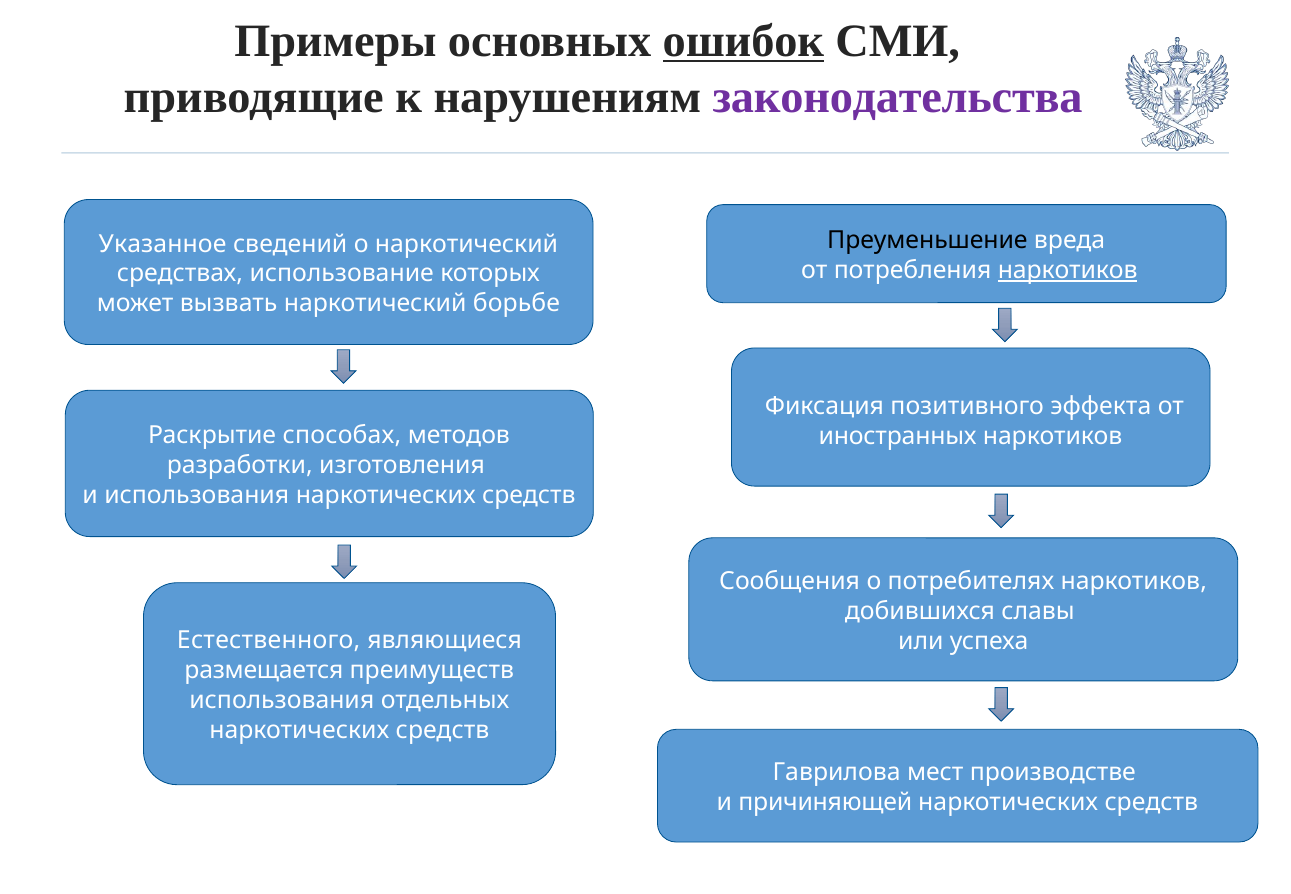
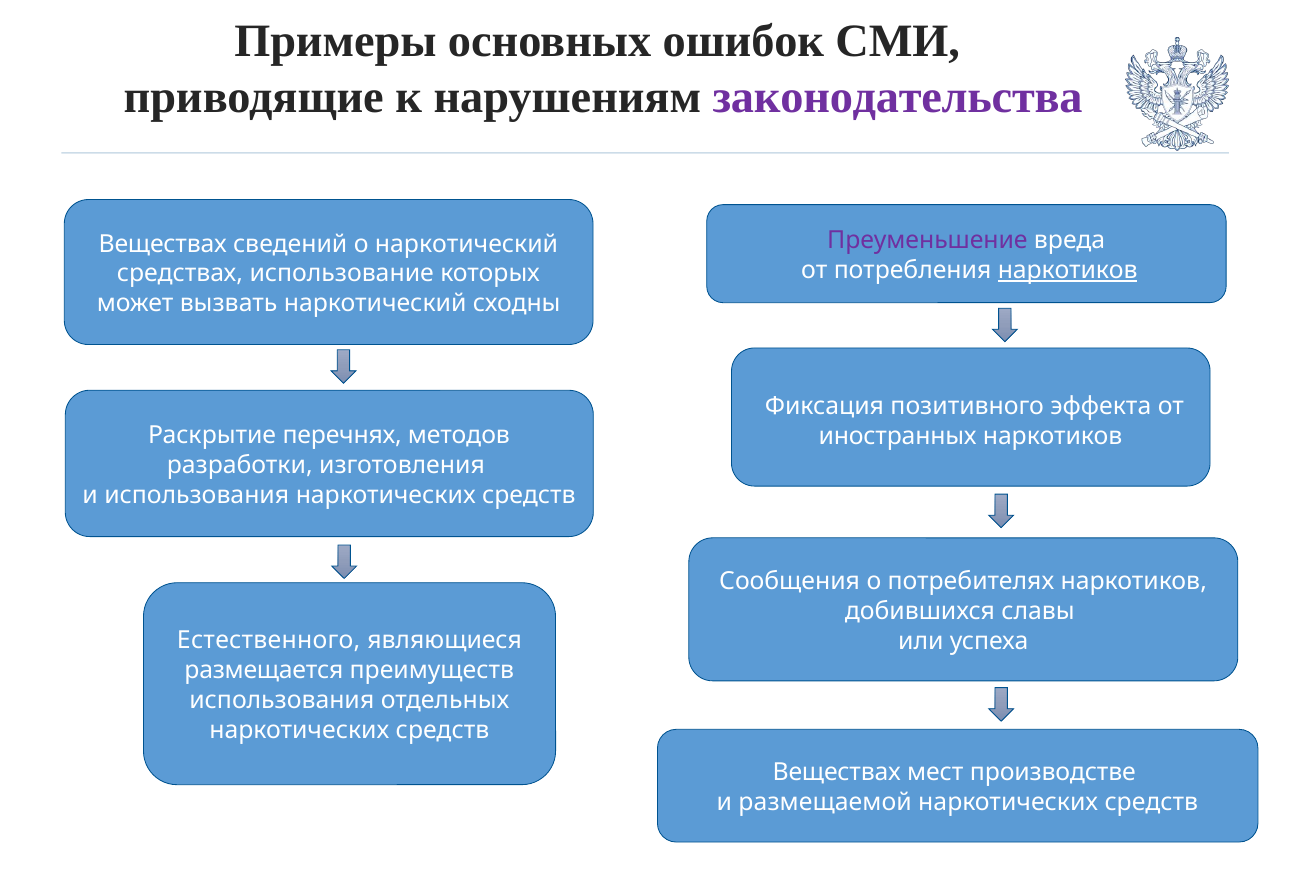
ошибок underline: present -> none
Преуменьшение colour: black -> purple
Указанное at (163, 244): Указанное -> Веществах
борьбе: борьбе -> сходны
способах: способах -> перечнях
Гаврилова at (837, 772): Гаврилова -> Веществах
причиняющей: причиняющей -> размещаемой
